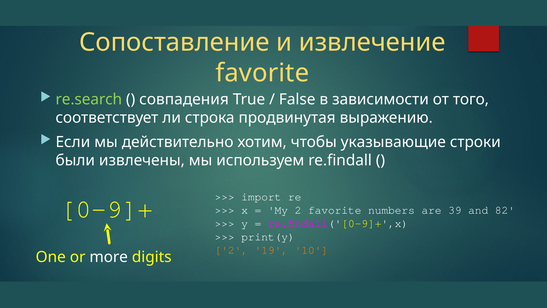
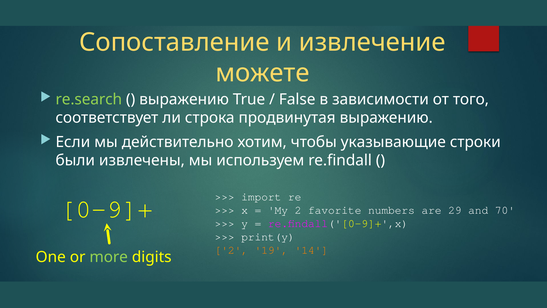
favorite at (262, 73): favorite -> можете
совпадения at (184, 99): совпадения -> выражению
39: 39 -> 29
82: 82 -> 70
10: 10 -> 14
more colour: white -> light green
